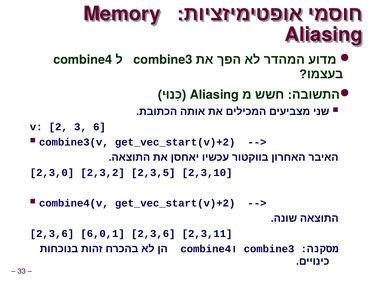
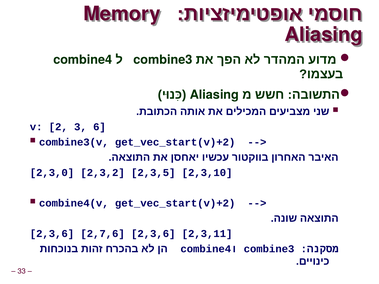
6,0,1: 6,0,1 -> 2,7,6
